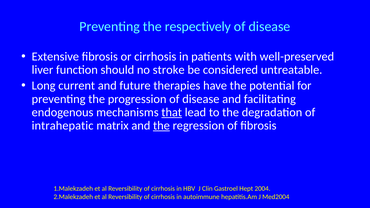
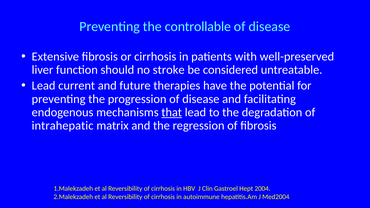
respectively: respectively -> controllable
Long at (44, 86): Long -> Lead
the at (161, 126) underline: present -> none
